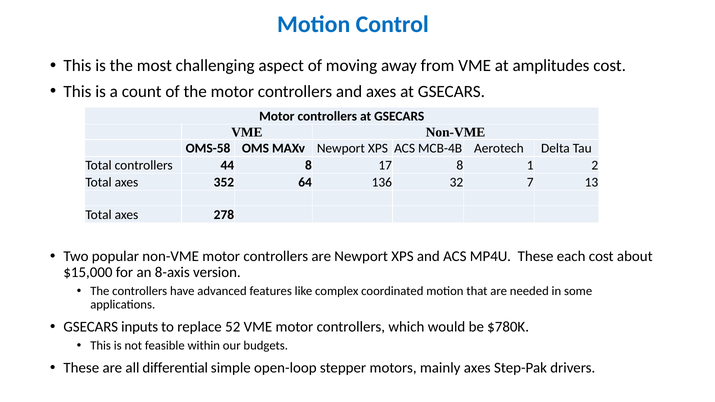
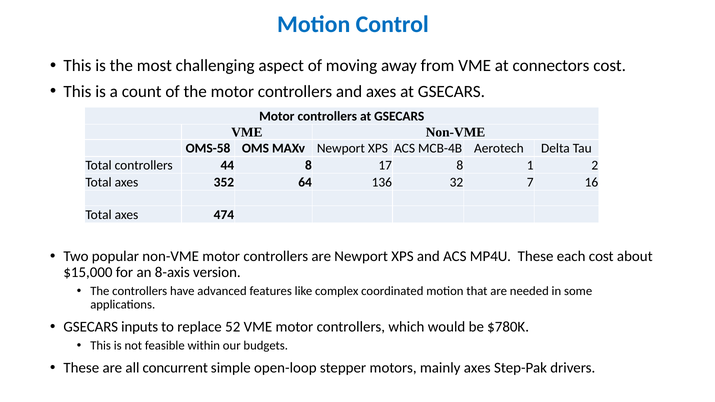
amplitudes: amplitudes -> connectors
13: 13 -> 16
278: 278 -> 474
differential: differential -> concurrent
